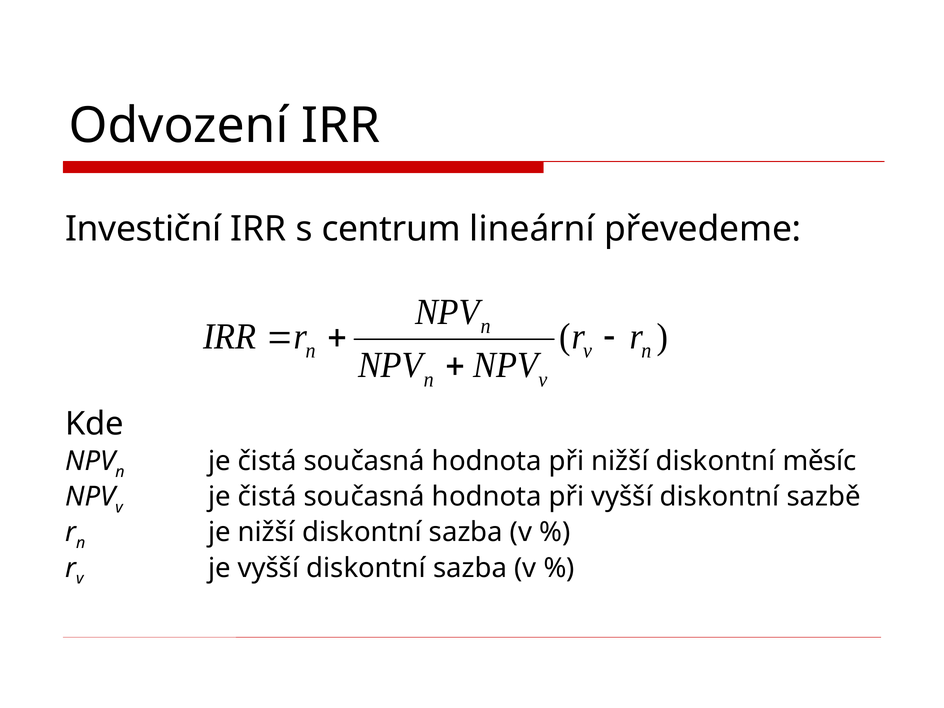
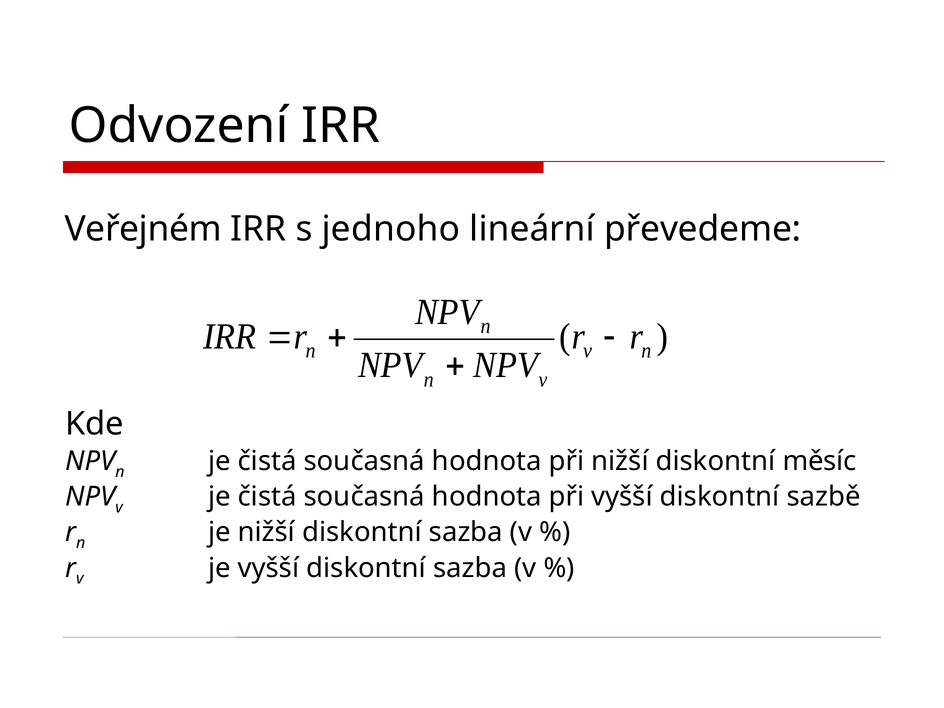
Investiční: Investiční -> Veřejném
centrum: centrum -> jednoho
